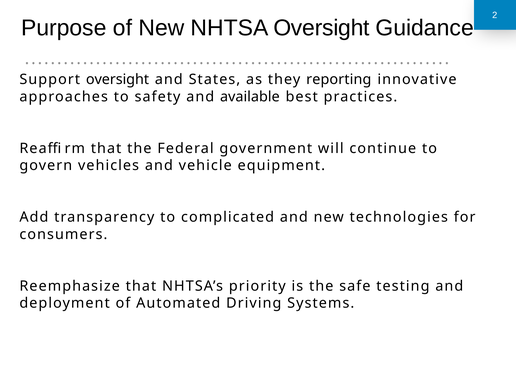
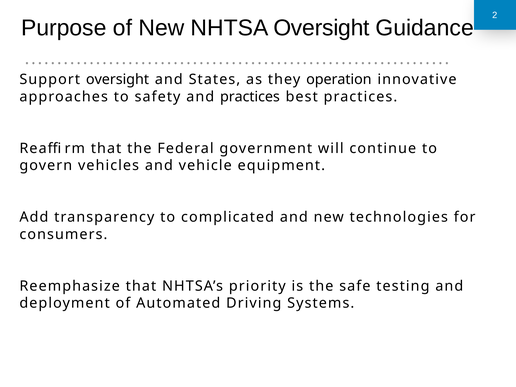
reporting: reporting -> operation
and available: available -> practices
